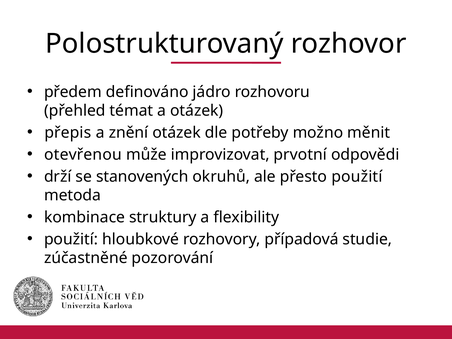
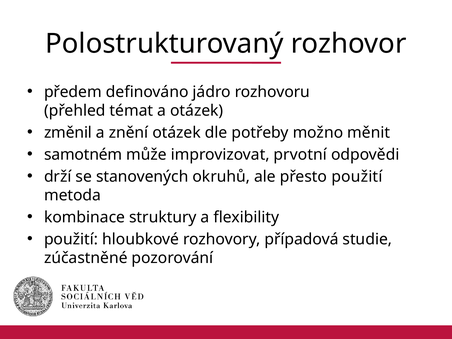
přepis: přepis -> změnil
otevřenou: otevřenou -> samotném
